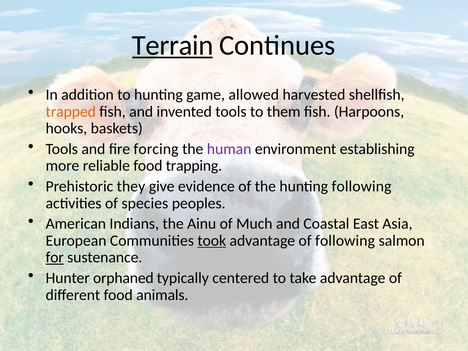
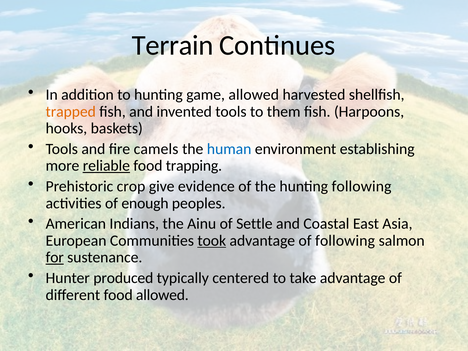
Terrain underline: present -> none
forcing: forcing -> camels
human colour: purple -> blue
reliable underline: none -> present
they: they -> crop
species: species -> enough
Much: Much -> Settle
orphaned: orphaned -> produced
food animals: animals -> allowed
